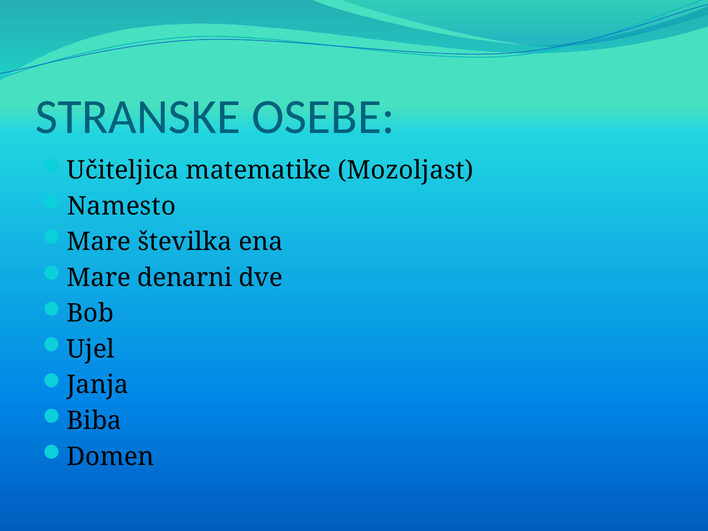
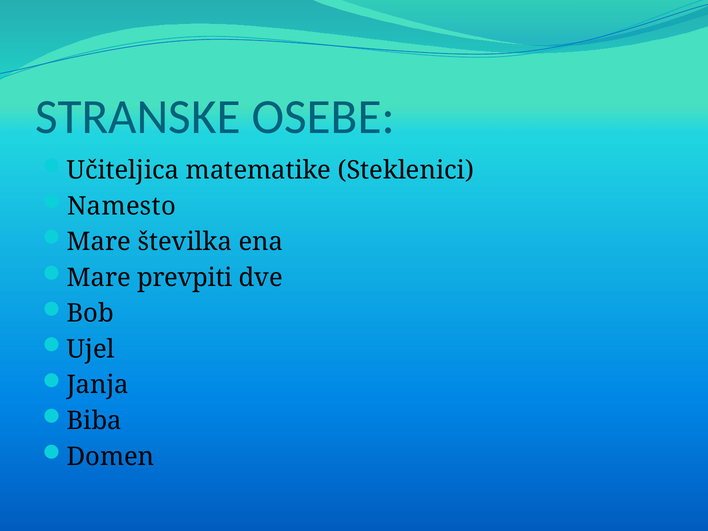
Mozoljast: Mozoljast -> Steklenici
denarni: denarni -> prevpiti
